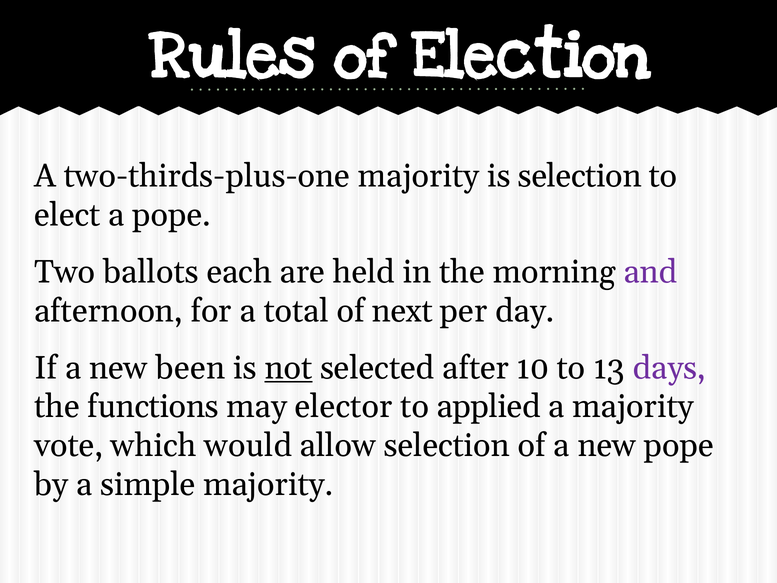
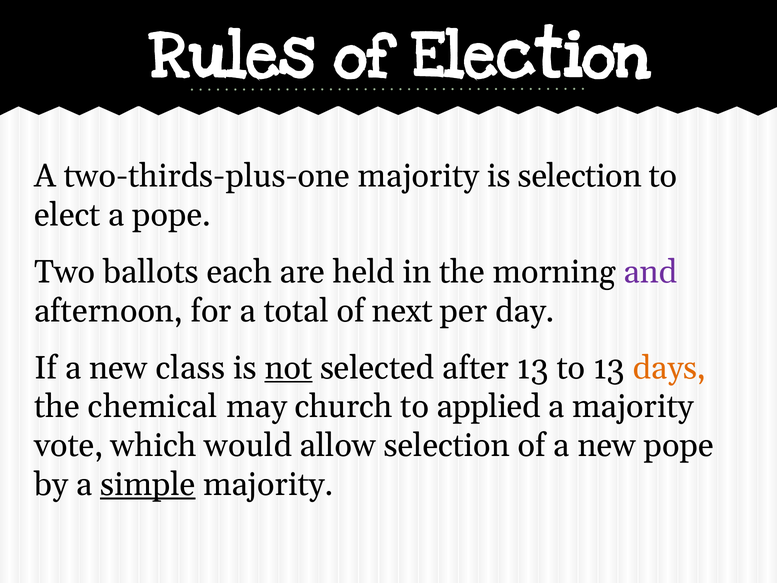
been: been -> class
after 10: 10 -> 13
days colour: purple -> orange
functions: functions -> chemical
elector: elector -> church
simple underline: none -> present
